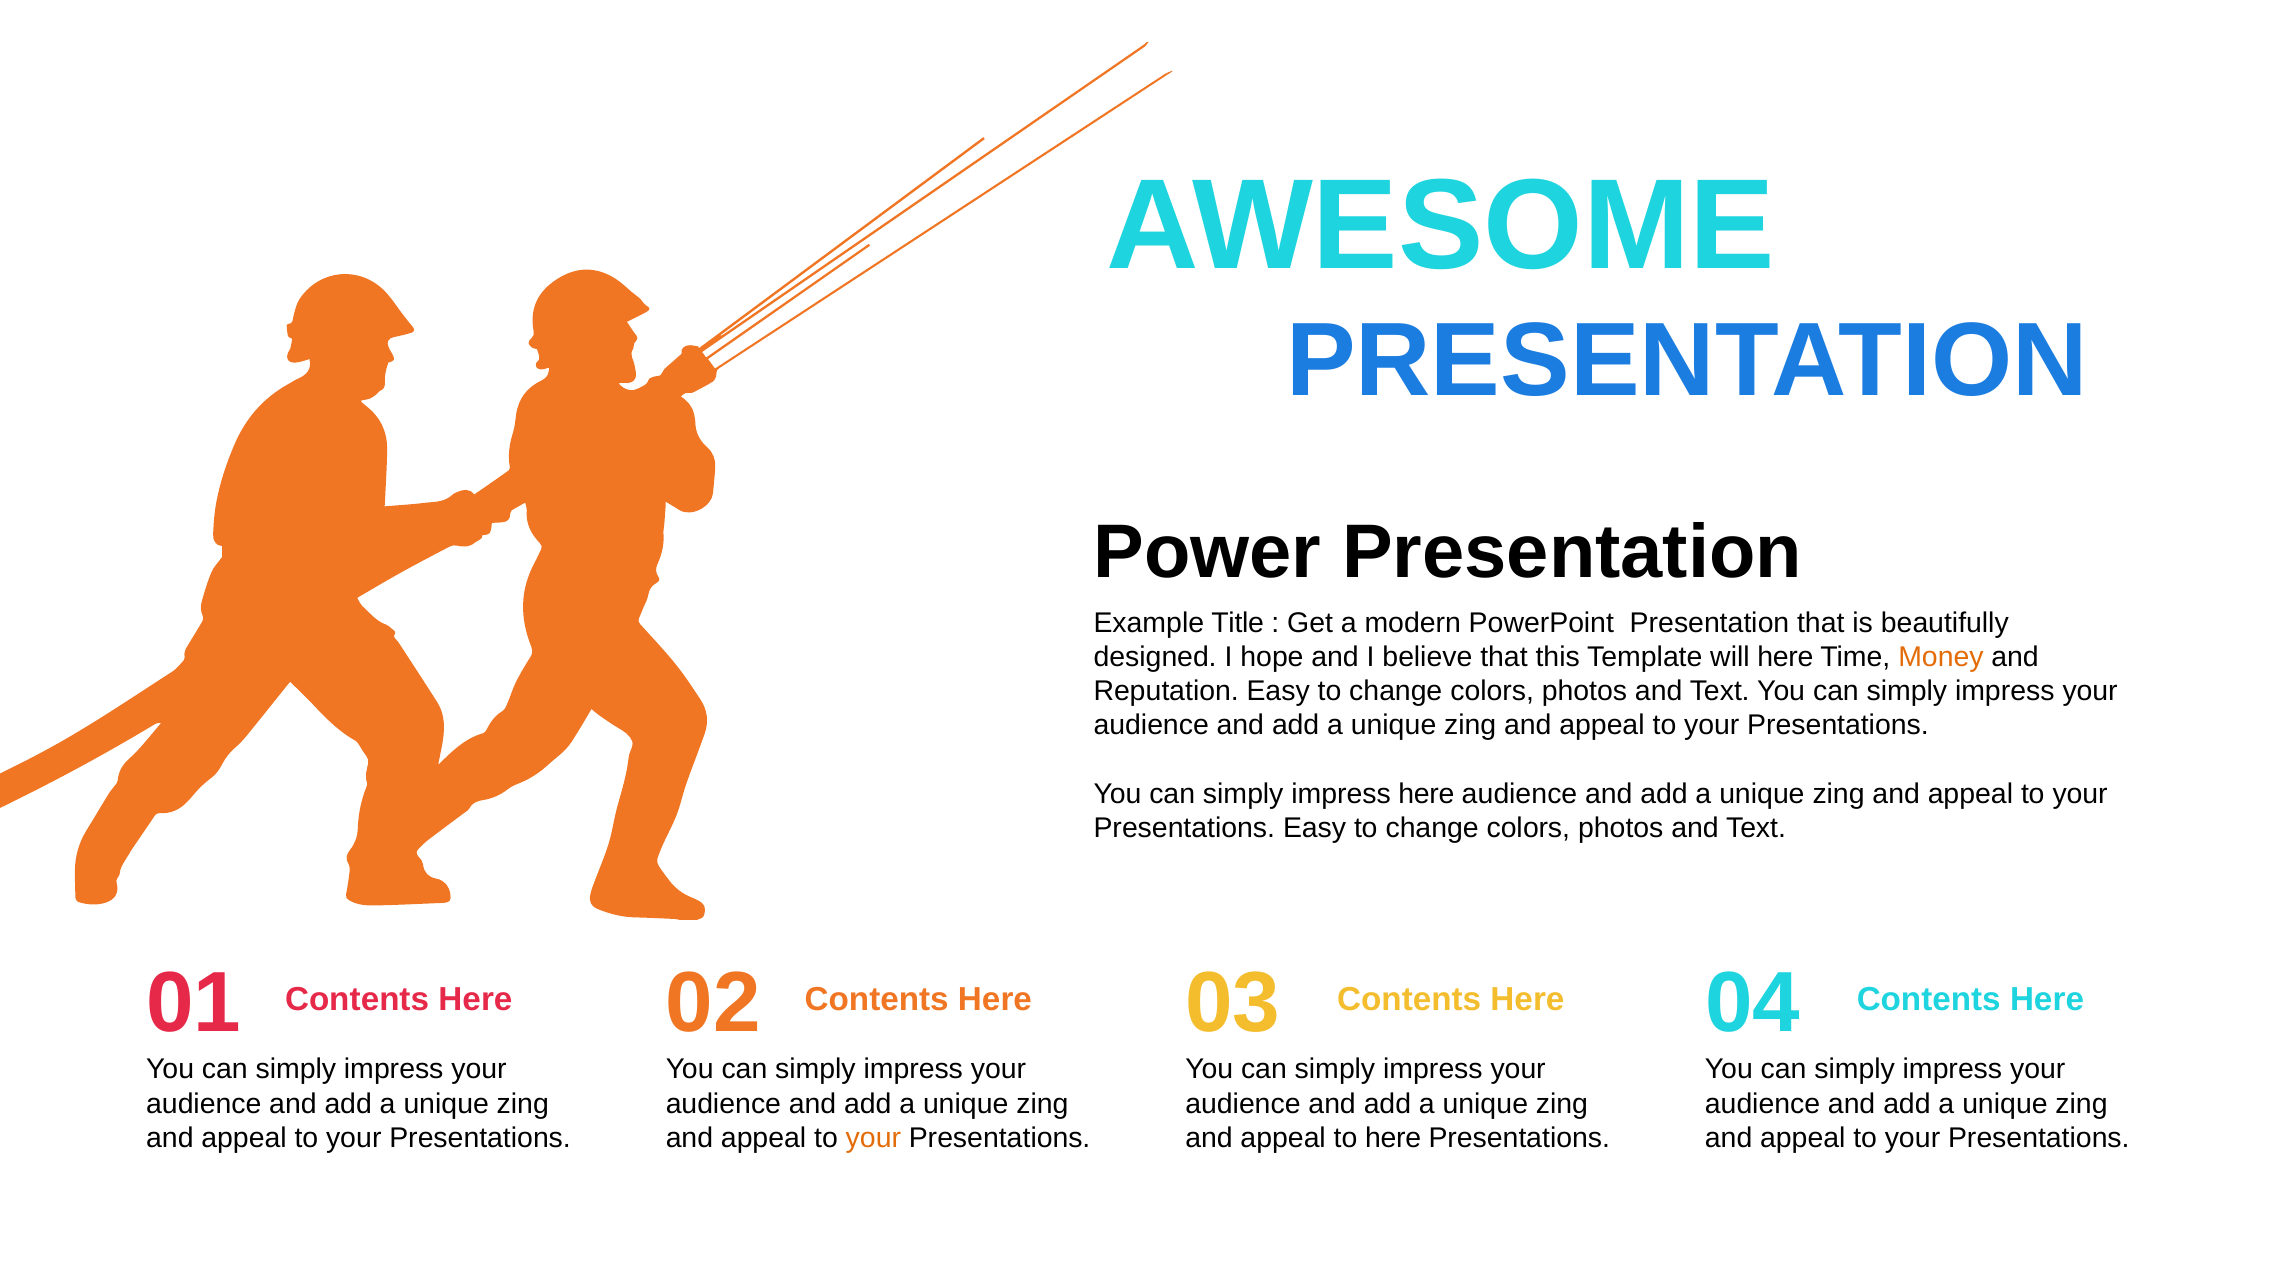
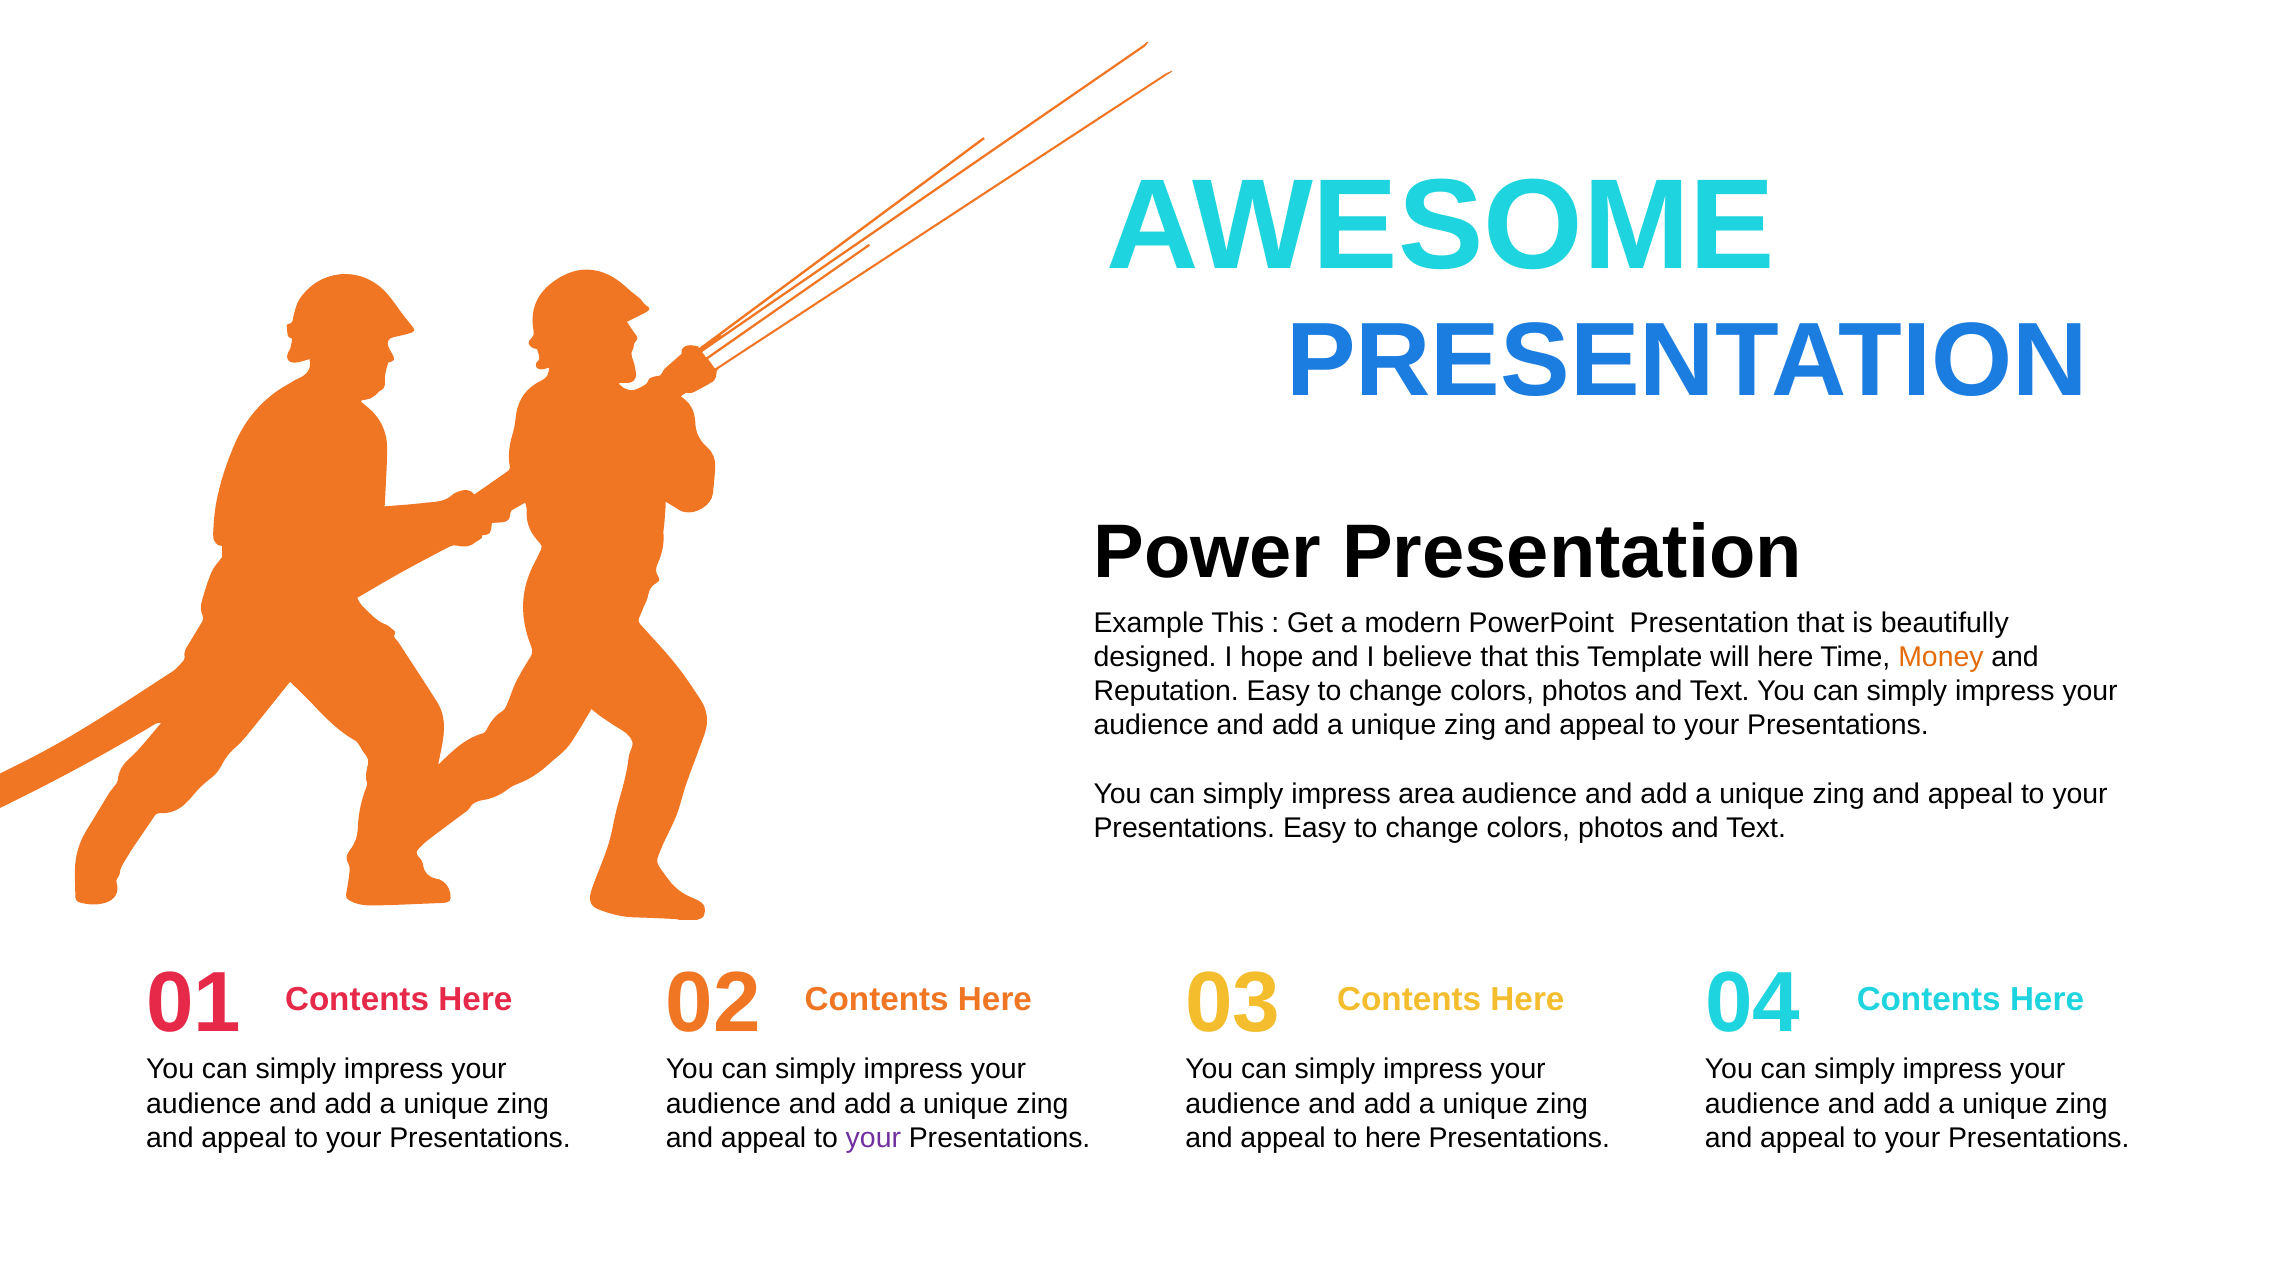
Title at (1238, 623): Title -> This
impress here: here -> area
your at (873, 1138) colour: orange -> purple
